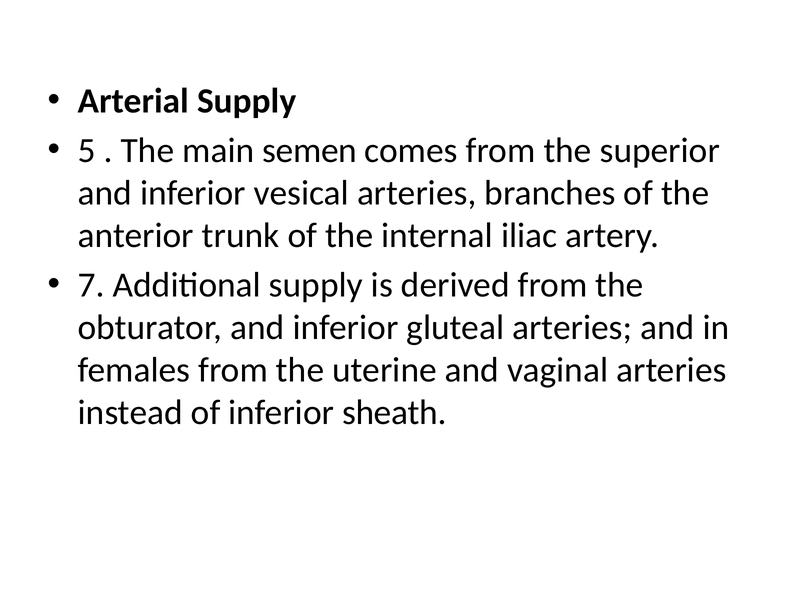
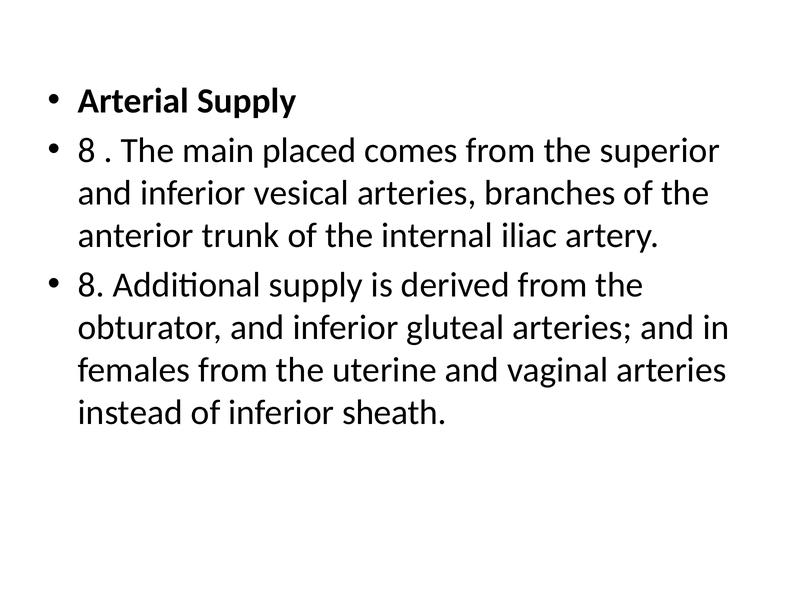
5 at (87, 151): 5 -> 8
semen: semen -> placed
7 at (91, 285): 7 -> 8
